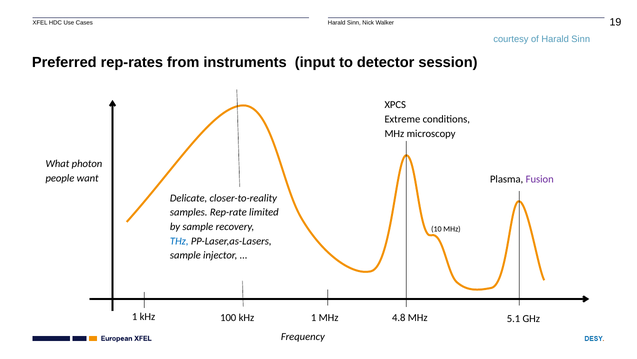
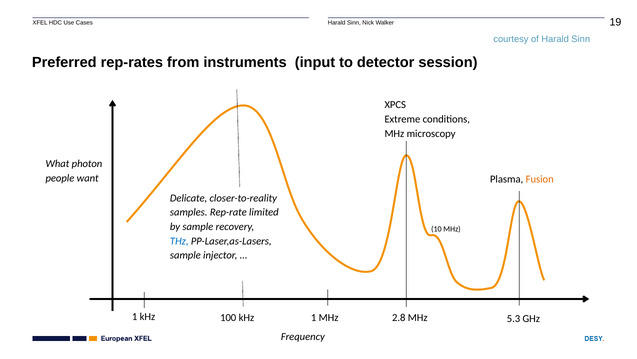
Fusion colour: purple -> orange
4.8: 4.8 -> 2.8
5.1: 5.1 -> 5.3
